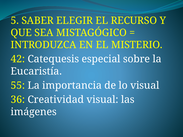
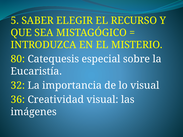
42: 42 -> 80
55: 55 -> 32
